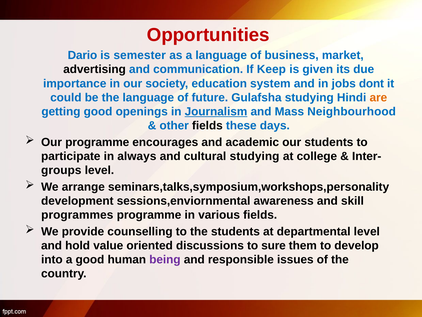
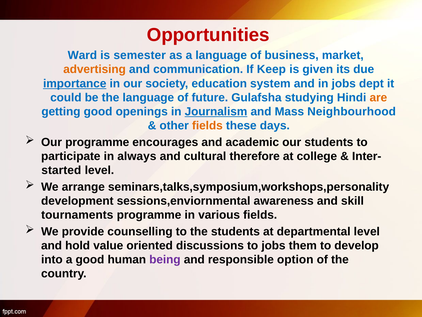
Dario: Dario -> Ward
advertising colour: black -> orange
importance underline: none -> present
dont: dont -> dept
fields at (207, 126) colour: black -> orange
cultural studying: studying -> therefore
groups: groups -> started
programmes: programmes -> tournaments
to sure: sure -> jobs
issues: issues -> option
